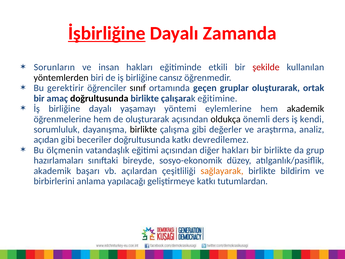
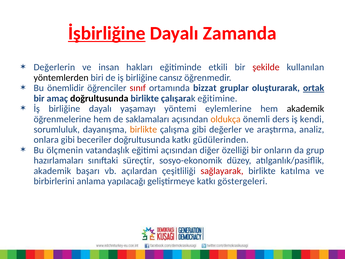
Sorunların: Sorunların -> Değerlerin
gerektirir: gerektirir -> önemlidir
sınıf colour: black -> red
geçen: geçen -> bizzat
ortak underline: none -> present
de oluşturarak: oluşturarak -> saklamaları
oldukça colour: black -> orange
birlikte at (143, 129) colour: black -> orange
açıdan: açıdan -> onlara
devredilemez: devredilemez -> güdülerinden
diğer hakları: hakları -> özelliği
bir birlikte: birlikte -> onların
bireyde: bireyde -> süreçtir
sağlayarak colour: orange -> red
bildirim: bildirim -> katılma
tutumlardan: tutumlardan -> göstergeleri
